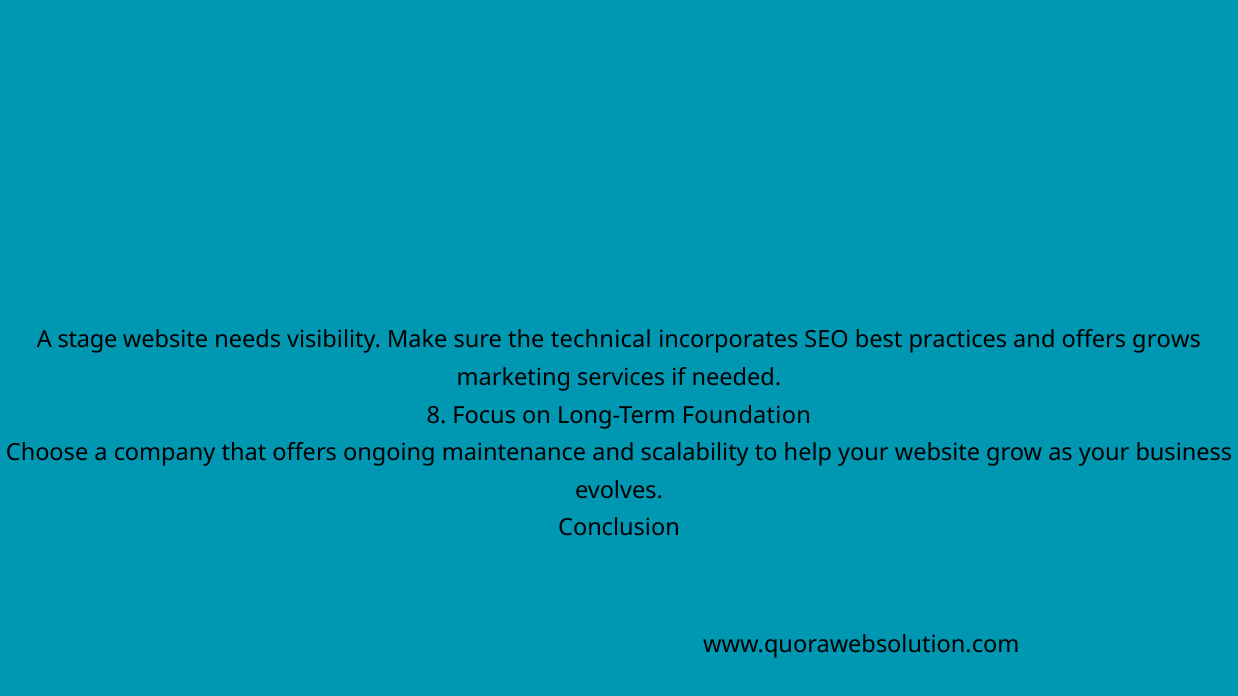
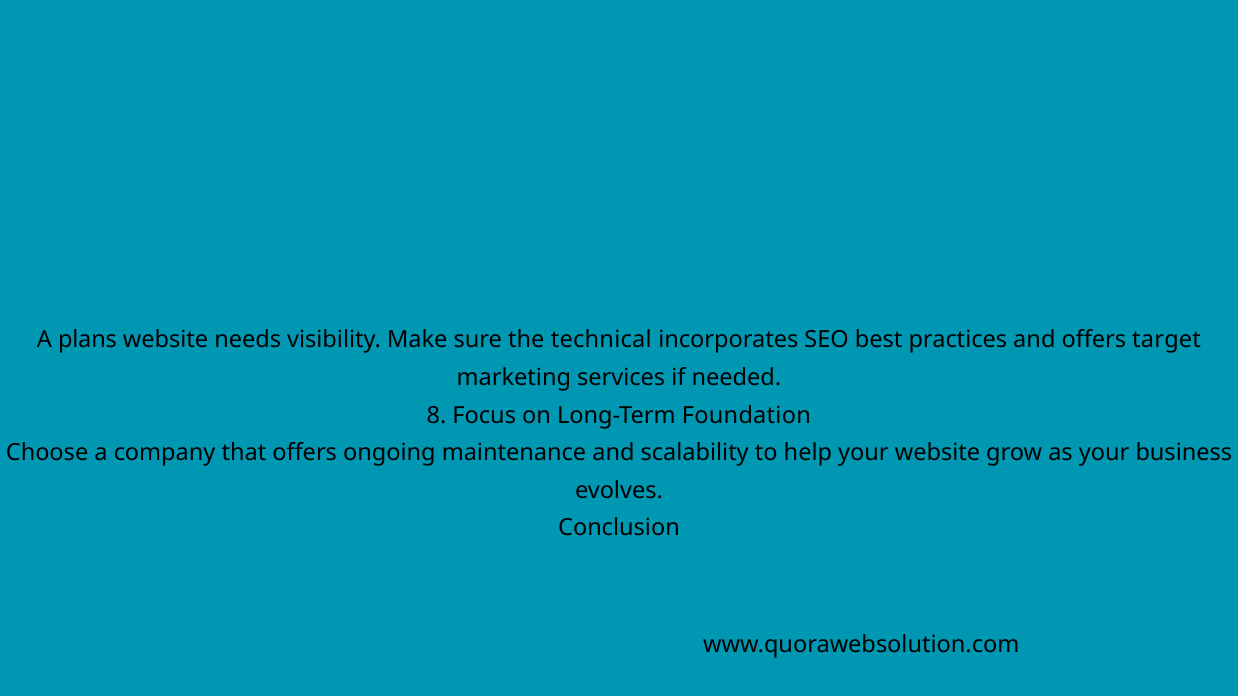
stage: stage -> plans
grows: grows -> target
